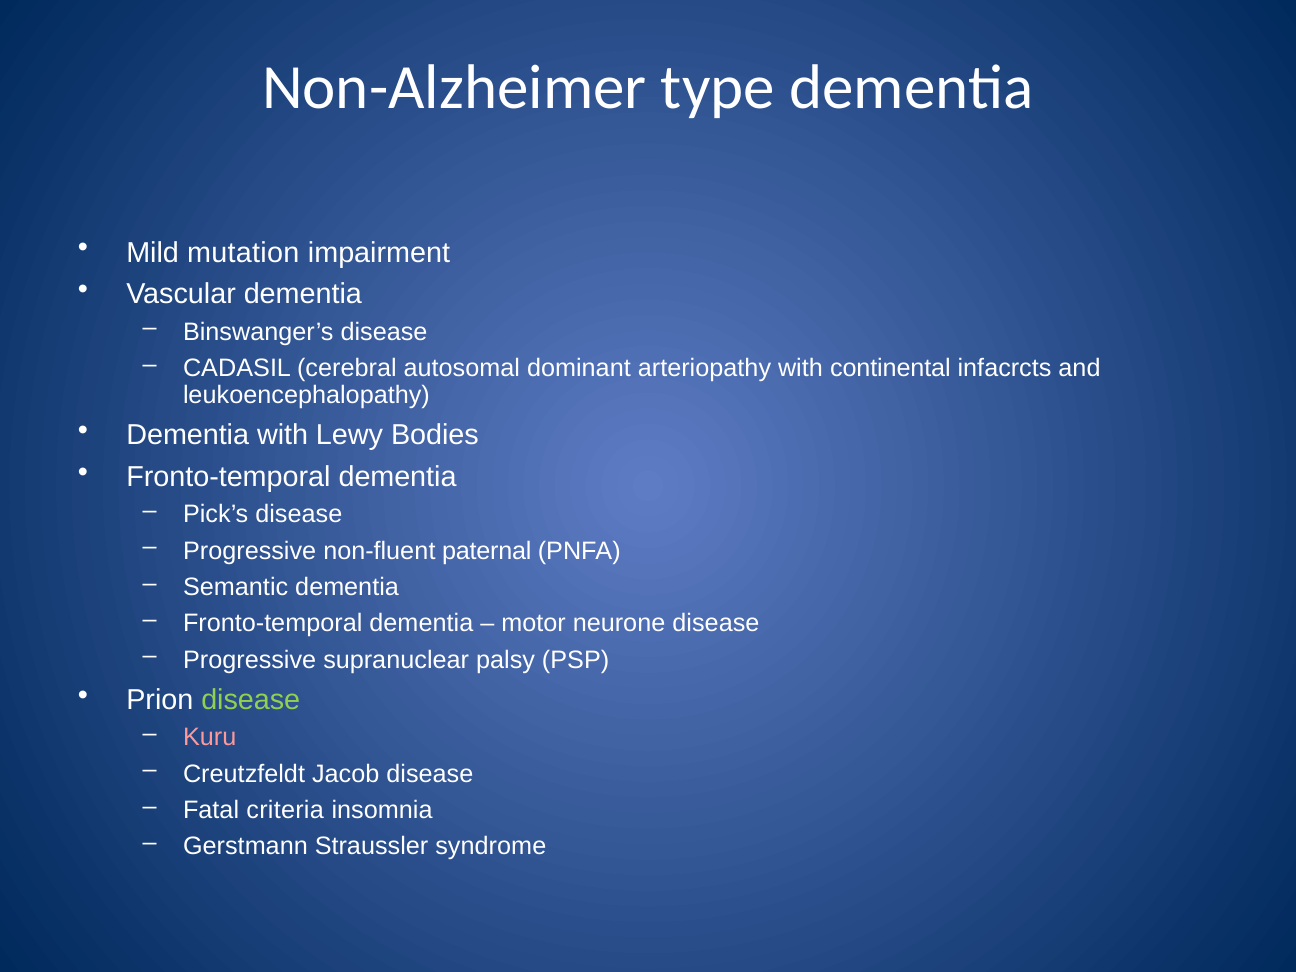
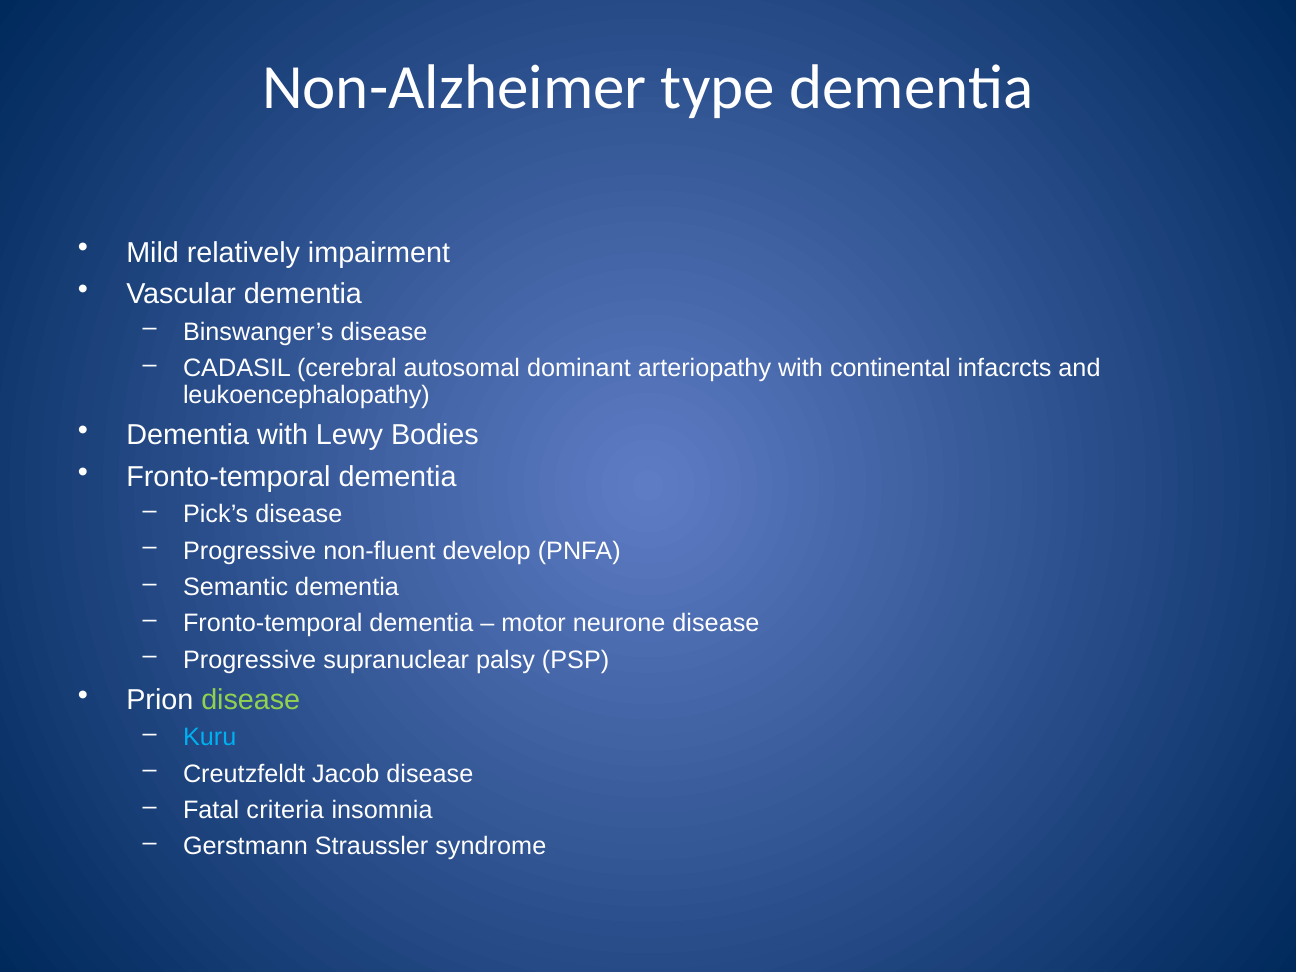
mutation: mutation -> relatively
paternal: paternal -> develop
Kuru colour: pink -> light blue
